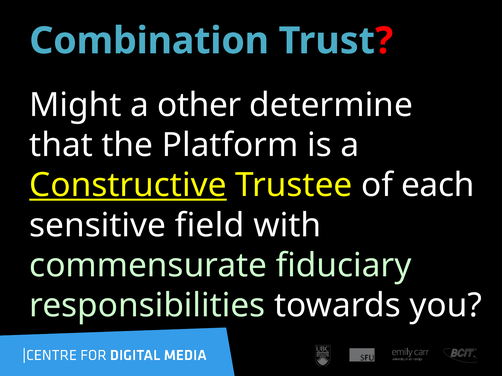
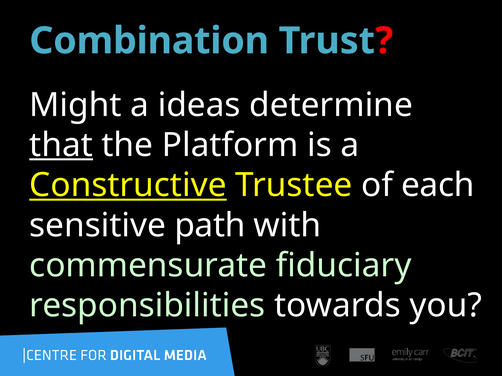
other: other -> ideas
that underline: none -> present
field: field -> path
